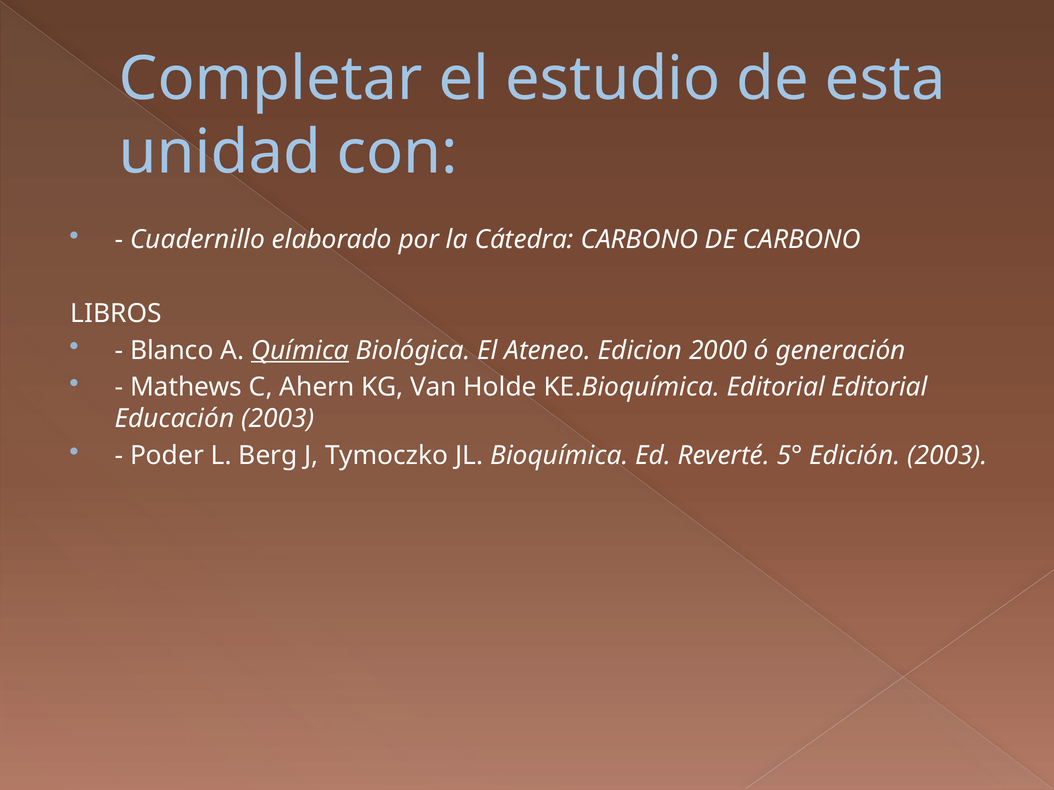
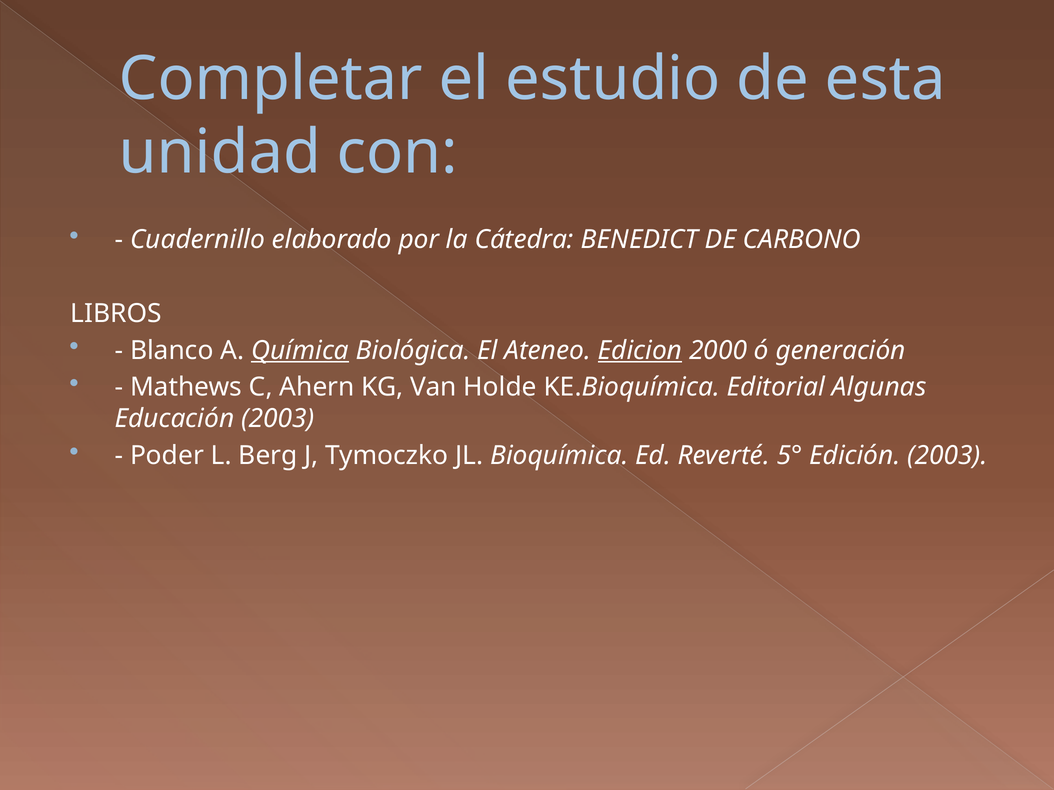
Cátedra CARBONO: CARBONO -> BENEDICT
Edicion underline: none -> present
Editorial Editorial: Editorial -> Algunas
